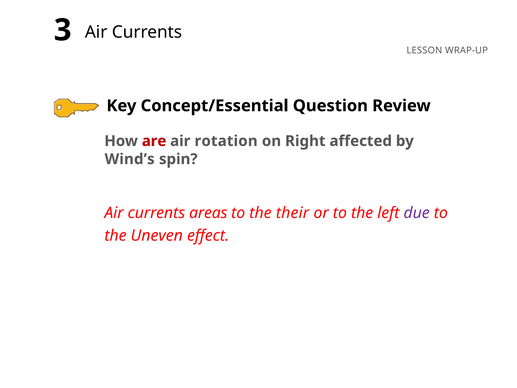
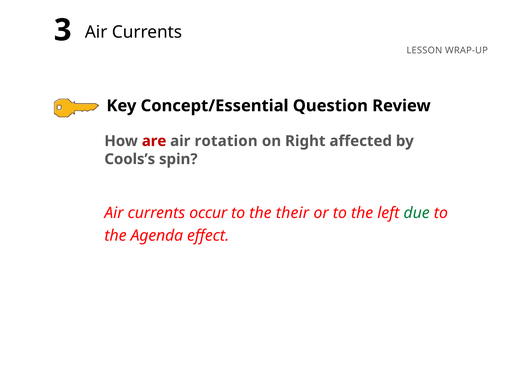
Wind’s: Wind’s -> Cools’s
areas: areas -> occur
due colour: purple -> green
Uneven: Uneven -> Agenda
